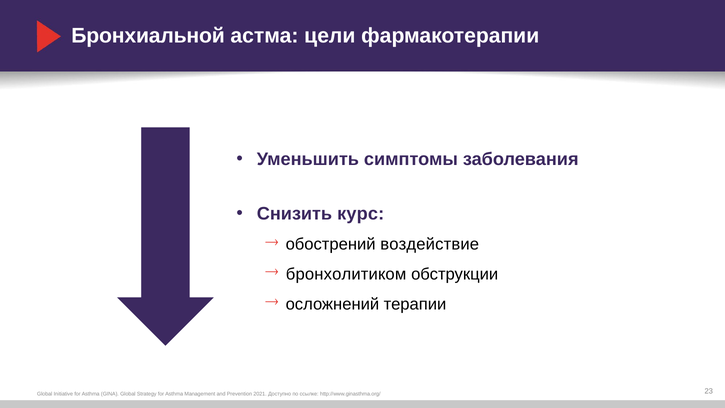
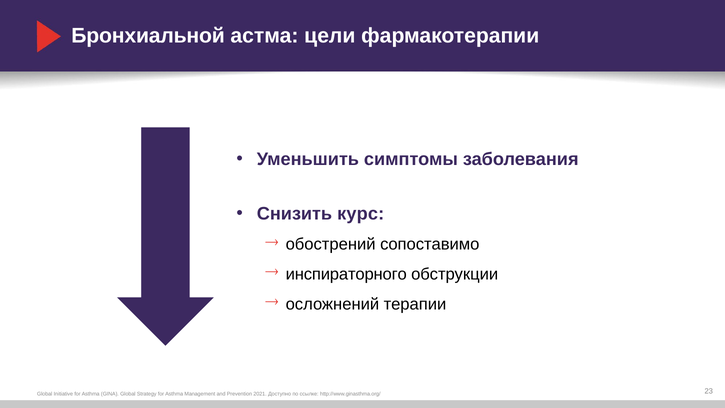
воздействие: воздействие -> сопоставимо
бронхолитиком: бронхолитиком -> инспираторного
